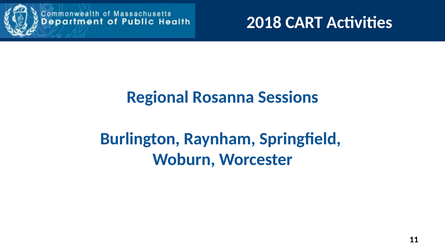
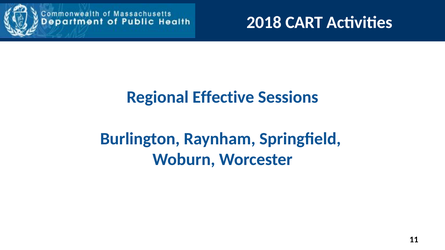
Rosanna: Rosanna -> Effective
